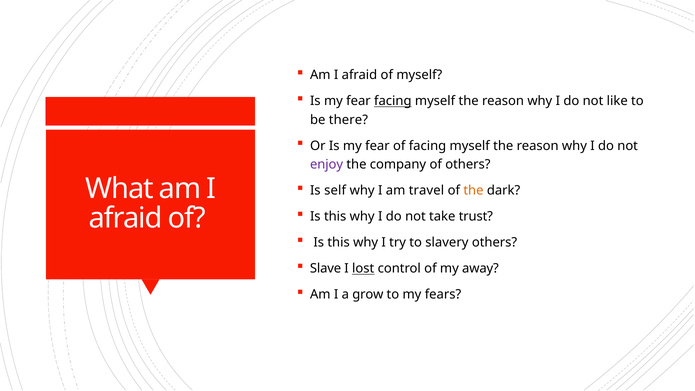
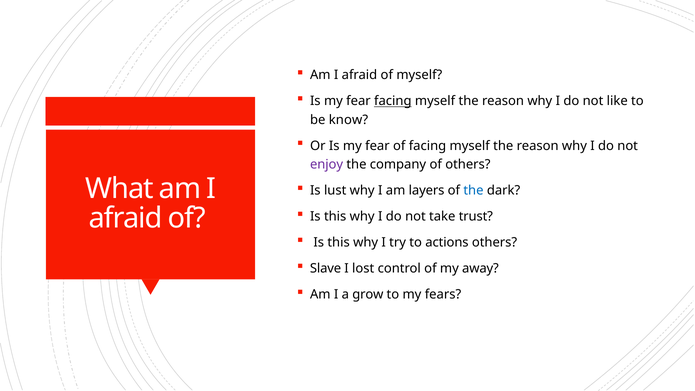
there: there -> know
self: self -> lust
travel: travel -> layers
the at (473, 191) colour: orange -> blue
slavery: slavery -> actions
lost underline: present -> none
